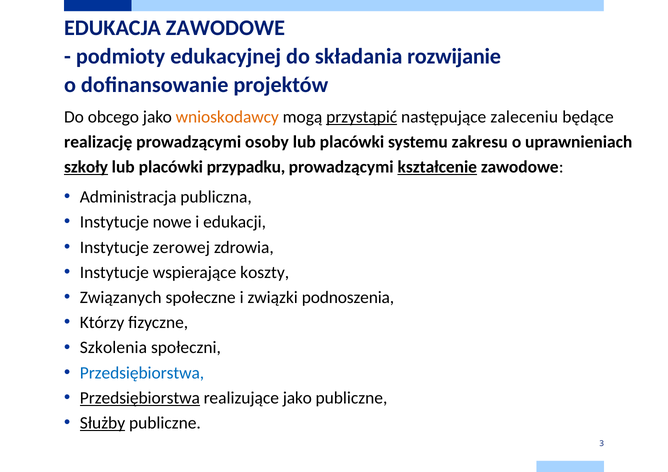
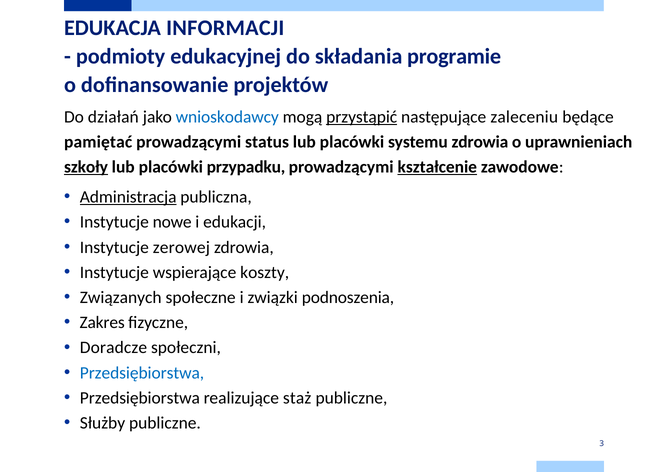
EDUKACJA ZAWODOWE: ZAWODOWE -> INFORMACJI
rozwijanie: rozwijanie -> programie
obcego: obcego -> działań
wnioskodawcy colour: orange -> blue
realizację: realizację -> pamiętać
osoby: osoby -> status
systemu zakresu: zakresu -> zdrowia
Administracja underline: none -> present
Którzy: Którzy -> Zakres
Szkolenia: Szkolenia -> Doradcze
Przedsiębiorstwa at (140, 398) underline: present -> none
realizujące jako: jako -> staż
Służby underline: present -> none
